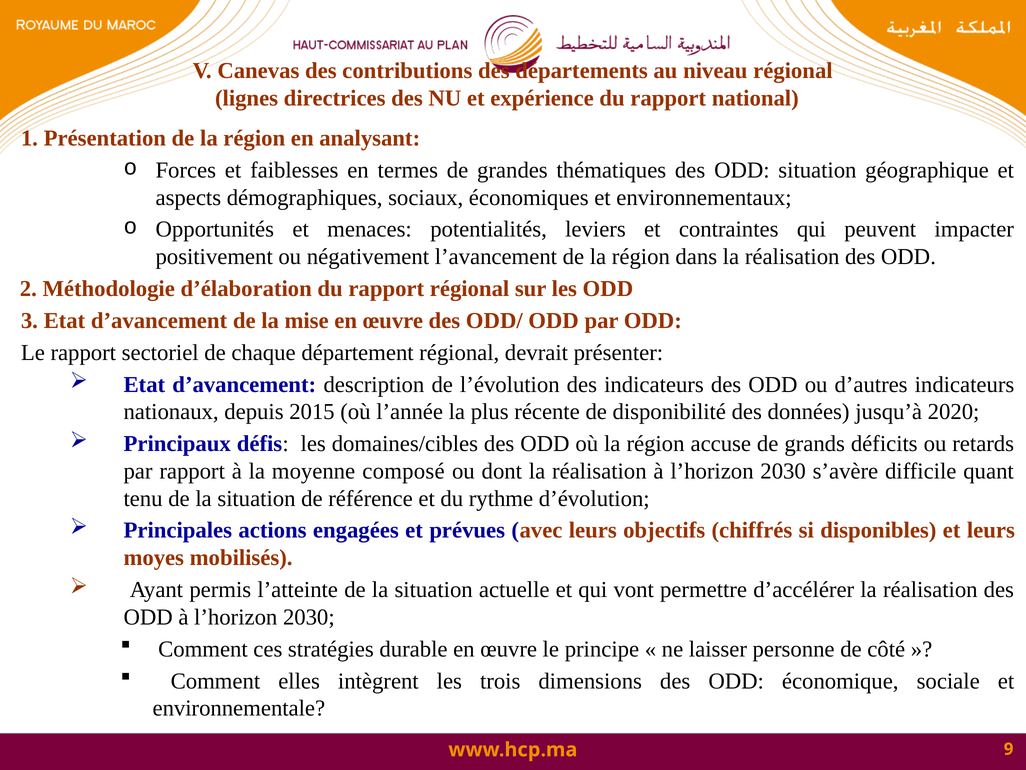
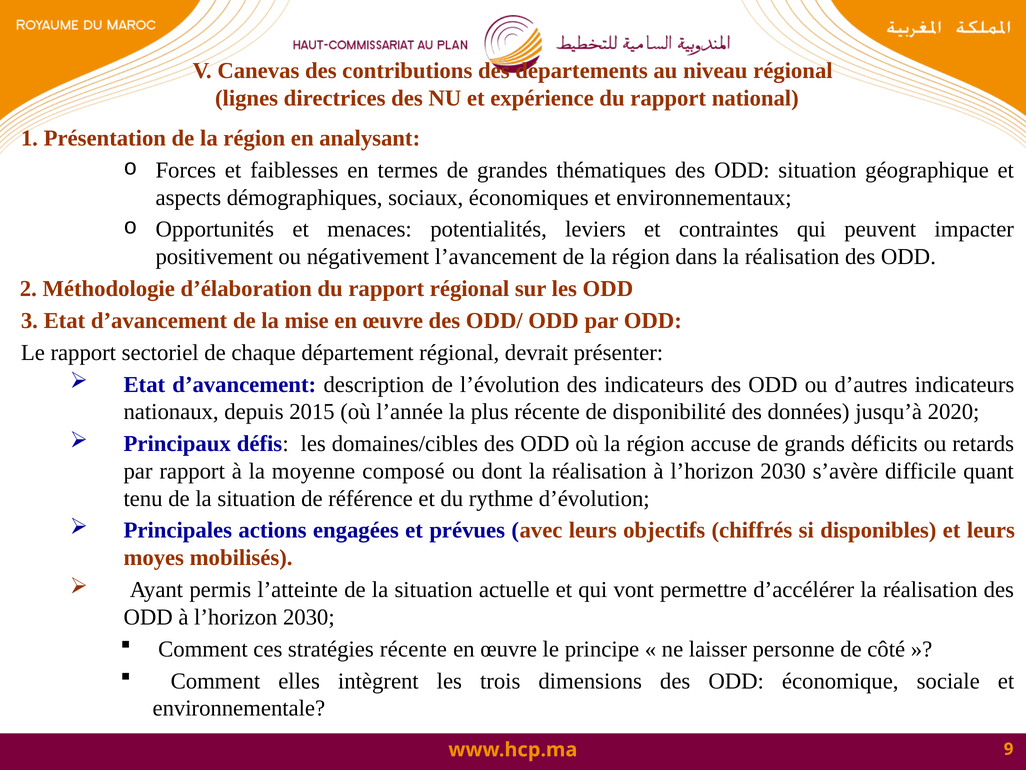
stratégies durable: durable -> récente
